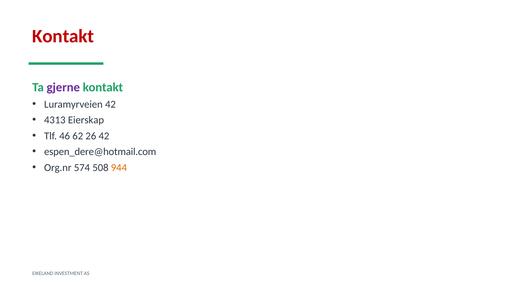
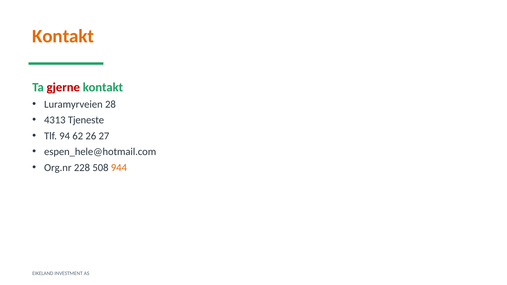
Kontakt at (63, 36) colour: red -> orange
gjerne colour: purple -> red
Luramyrveien 42: 42 -> 28
Eierskap: Eierskap -> Tjeneste
46: 46 -> 94
26 42: 42 -> 27
espen_dere@hotmail.com: espen_dere@hotmail.com -> espen_hele@hotmail.com
574: 574 -> 228
